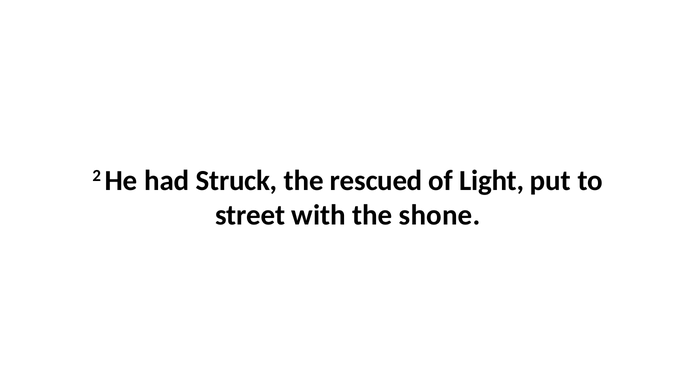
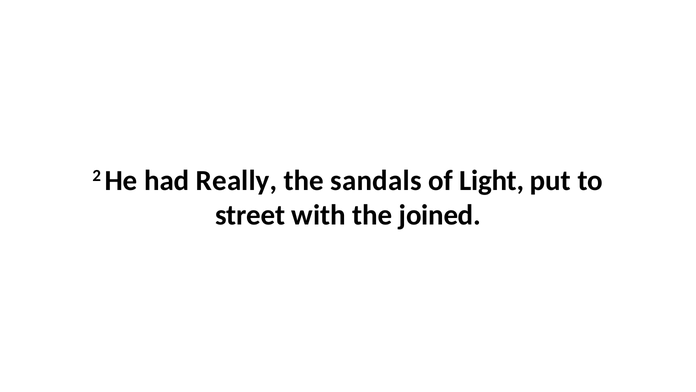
Struck: Struck -> Really
rescued: rescued -> sandals
shone: shone -> joined
